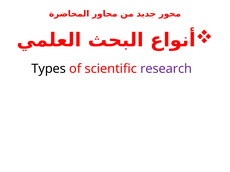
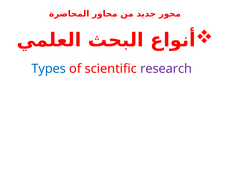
Types colour: black -> blue
